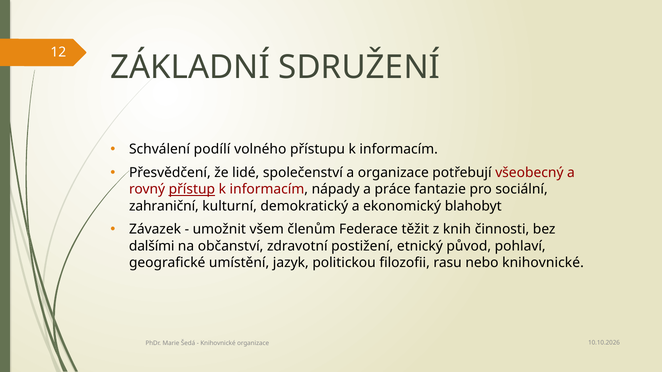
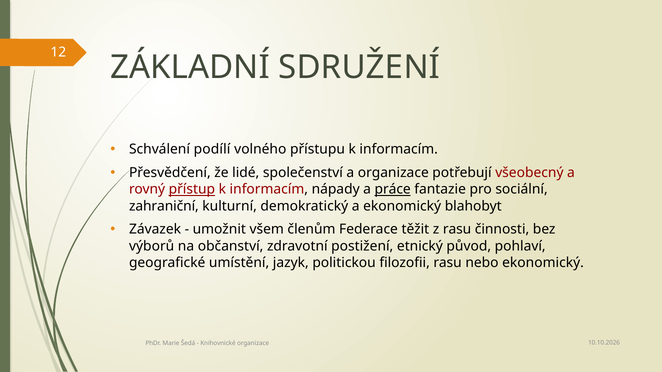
práce underline: none -> present
z knih: knih -> rasu
dalšími: dalšími -> výborů
nebo knihovnické: knihovnické -> ekonomický
